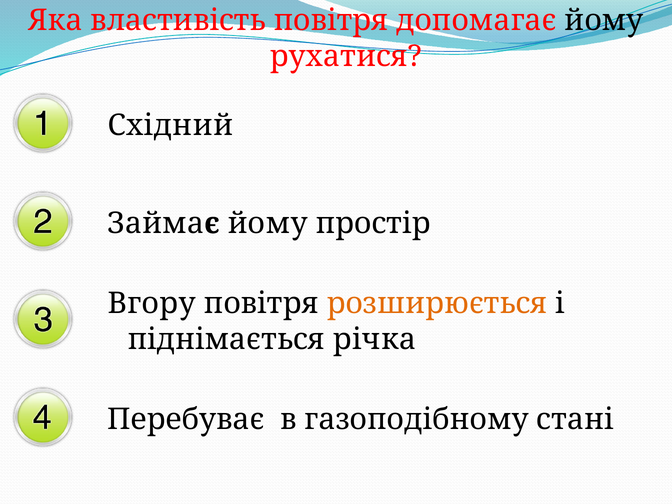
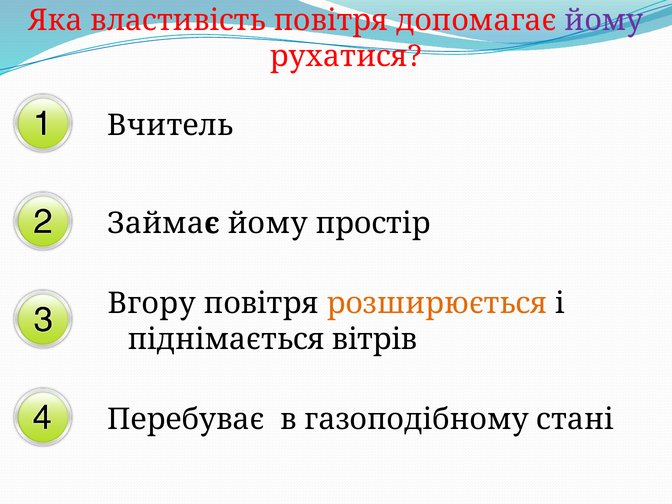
йому at (604, 21) colour: black -> purple
Схiдний: Схiдний -> Вчитель
рiчка: рiчка -> вiтрiв
